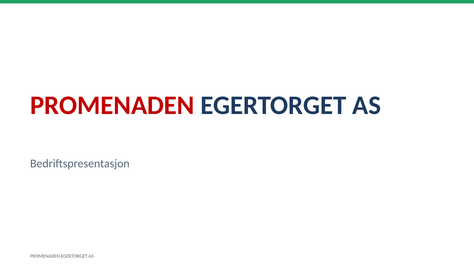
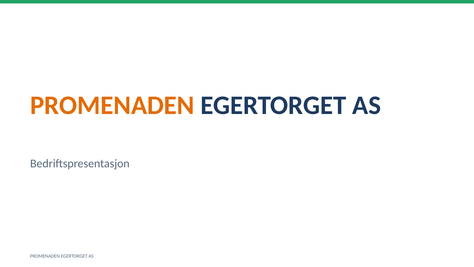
PROMENADEN at (112, 105) colour: red -> orange
